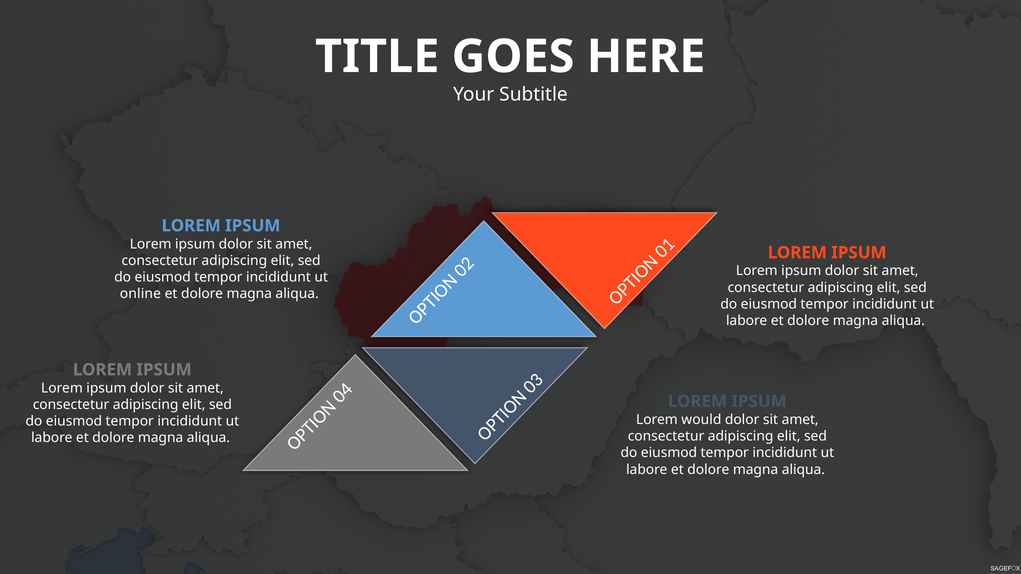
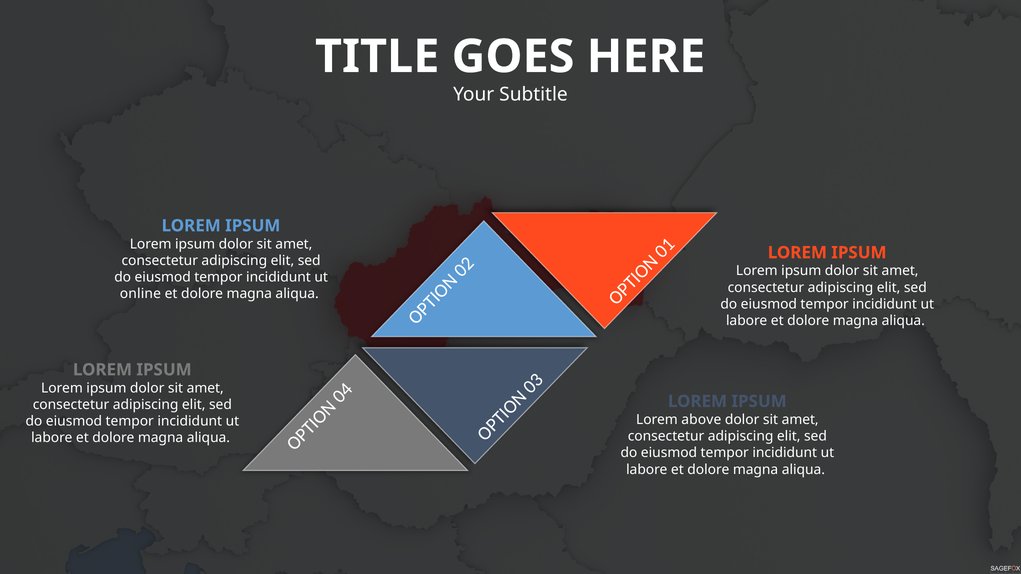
would: would -> above
